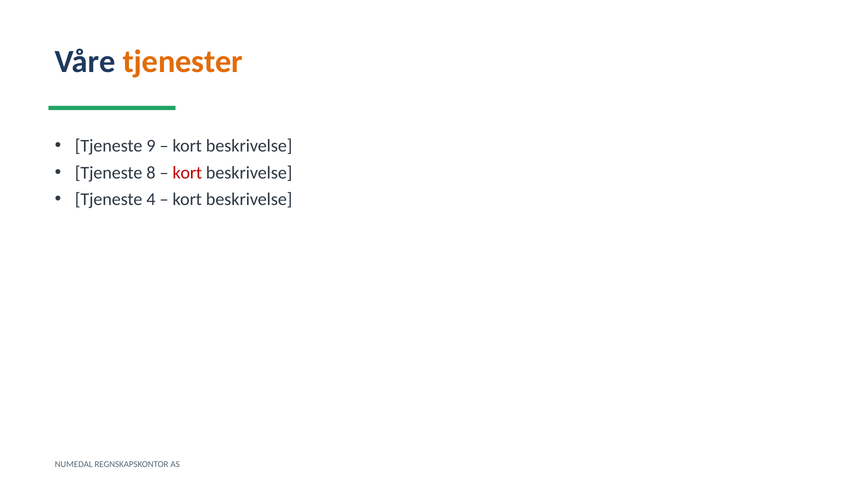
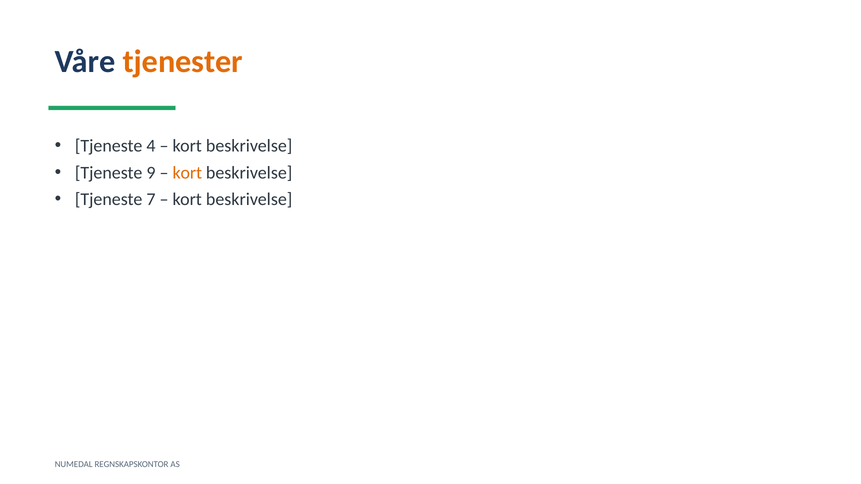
9: 9 -> 4
8: 8 -> 9
kort at (187, 173) colour: red -> orange
4: 4 -> 7
